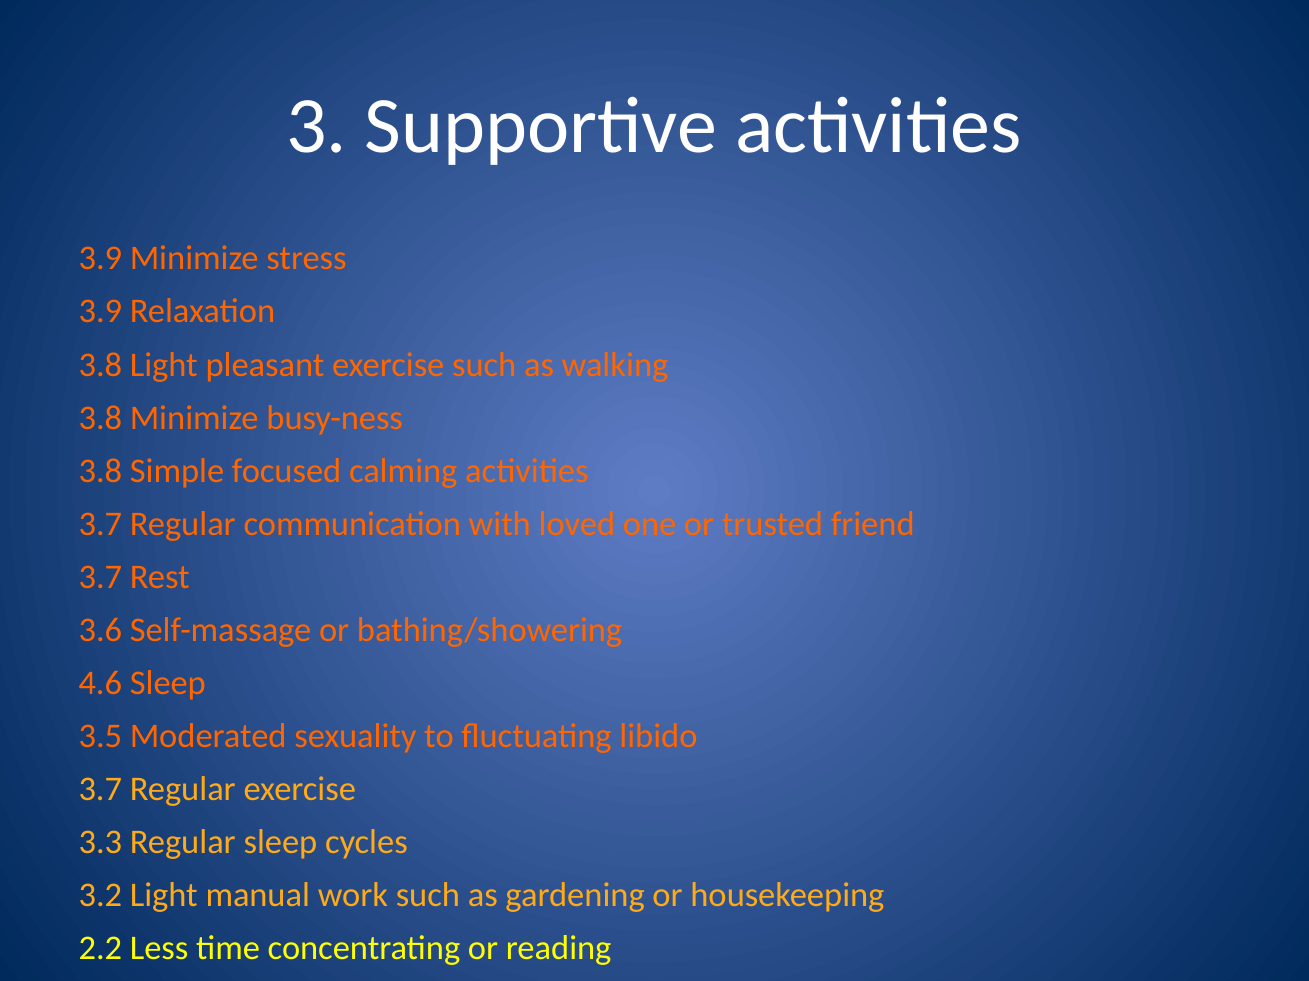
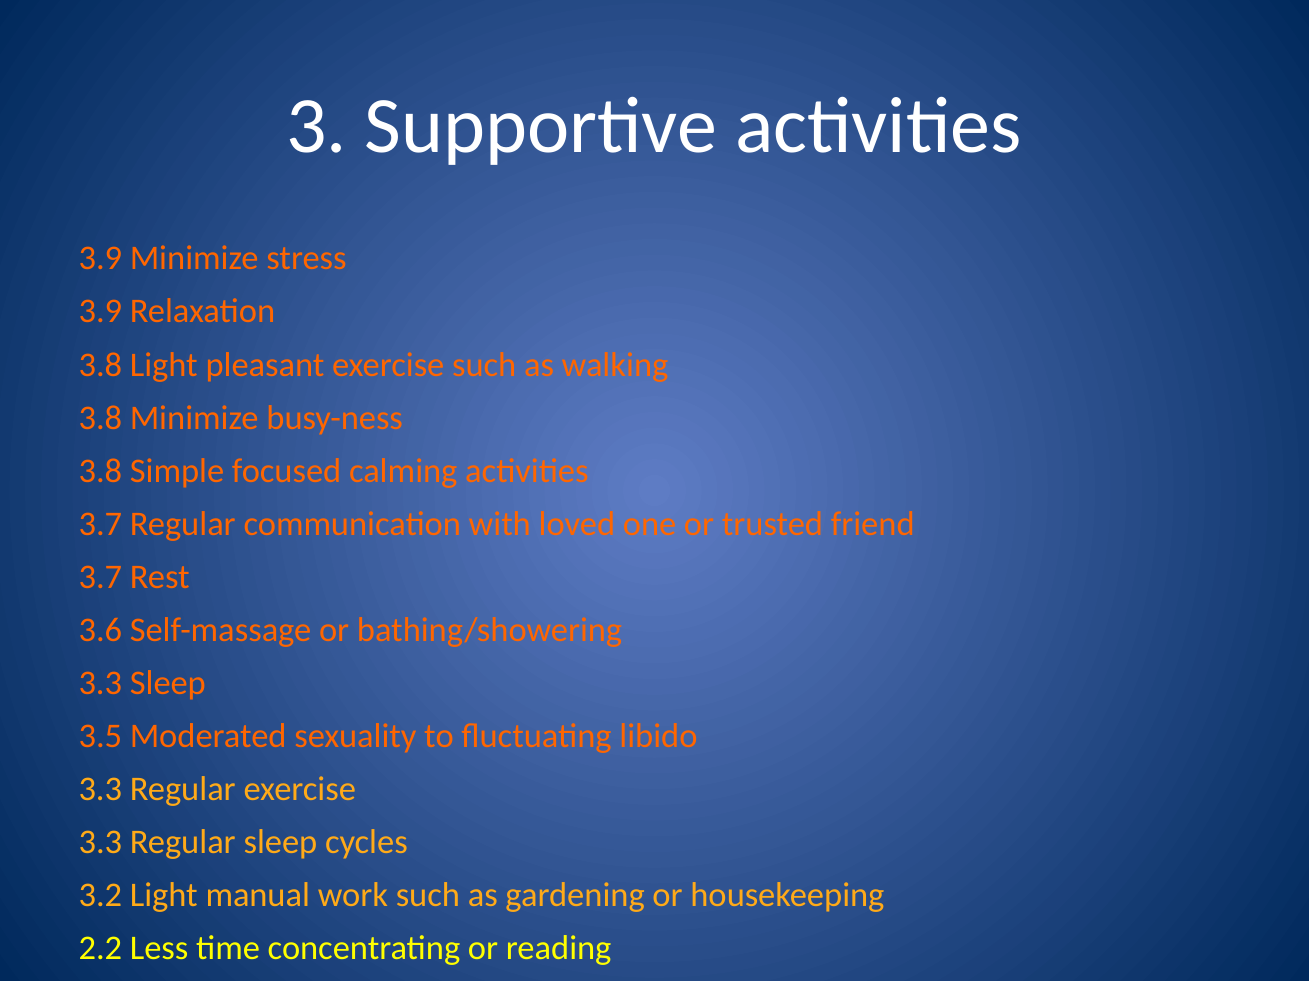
4.6 at (100, 683): 4.6 -> 3.3
3.7 at (100, 790): 3.7 -> 3.3
